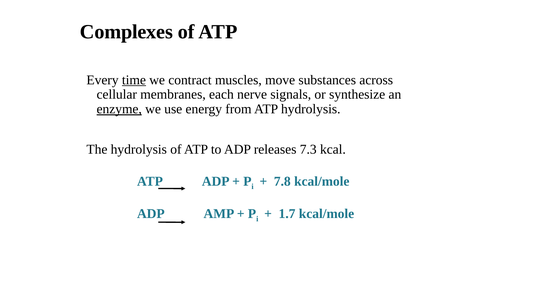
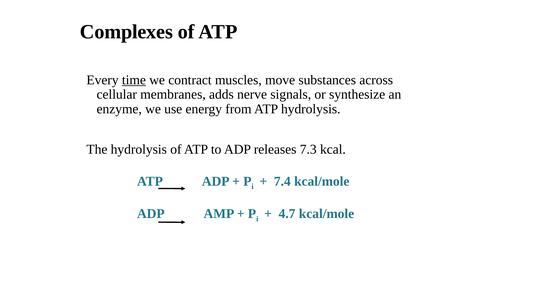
each: each -> adds
enzyme underline: present -> none
7.8: 7.8 -> 7.4
1.7: 1.7 -> 4.7
